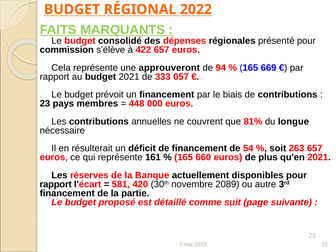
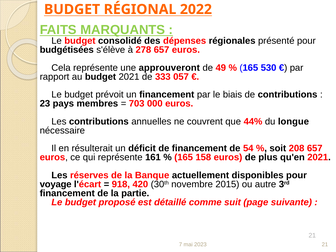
commission: commission -> budgétisées
422: 422 -> 278
94: 94 -> 49
669: 669 -> 530
448: 448 -> 703
81%: 81% -> 44%
263: 263 -> 208
660: 660 -> 158
rapport at (56, 184): rapport -> voyage
581: 581 -> 918
2089: 2089 -> 2015
